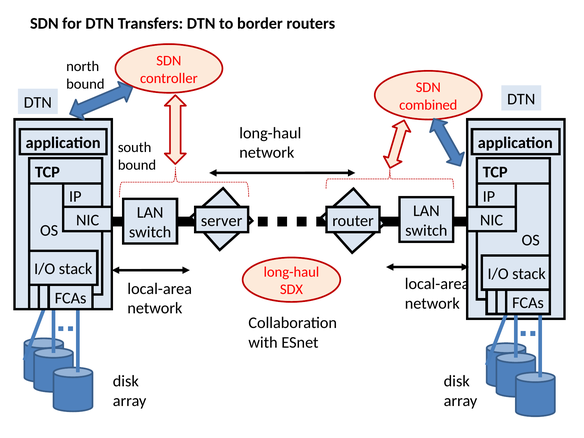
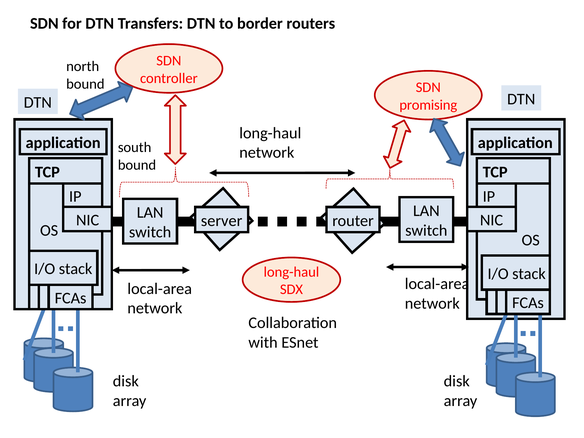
combined: combined -> promising
